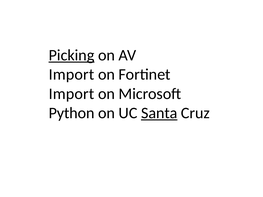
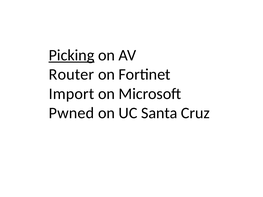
Import at (71, 75): Import -> Router
Python: Python -> Pwned
Santa underline: present -> none
